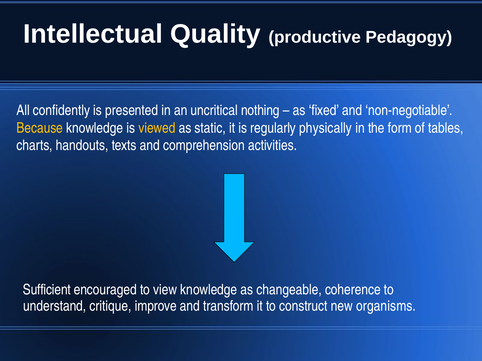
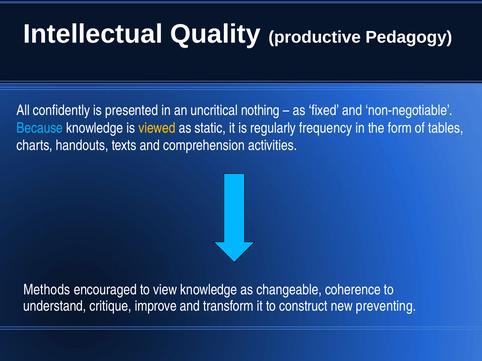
Because colour: yellow -> light blue
physically: physically -> frequency
Sufficient: Sufficient -> Methods
organisms: organisms -> preventing
